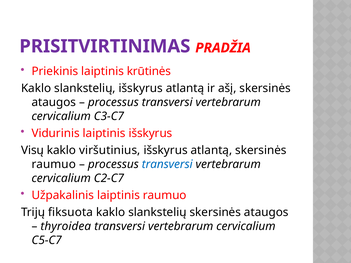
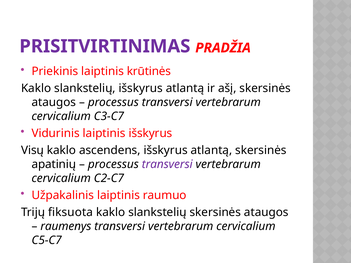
viršutinius: viršutinius -> ascendens
raumuo at (54, 164): raumuo -> apatinių
transversi at (167, 164) colour: blue -> purple
thyroidea: thyroidea -> raumenys
